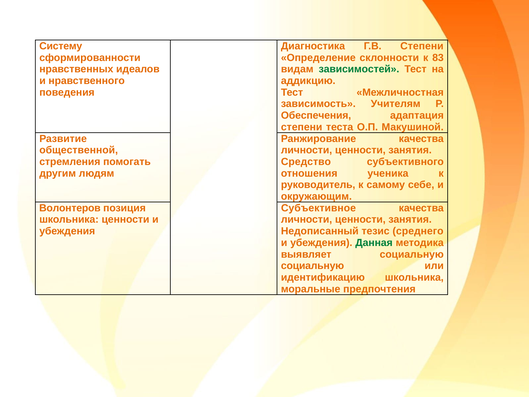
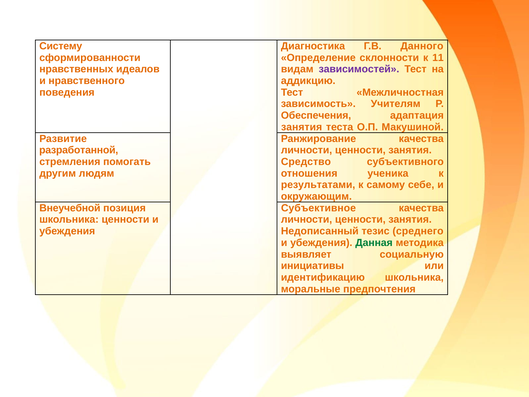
Г.В Степени: Степени -> Данного
83: 83 -> 11
зависимостей colour: green -> purple
степени at (302, 127): степени -> занятия
общественной: общественной -> разработанной
руководитель: руководитель -> результатами
Волонтеров: Волонтеров -> Внеучебной
социальную at (313, 266): социальную -> инициативы
